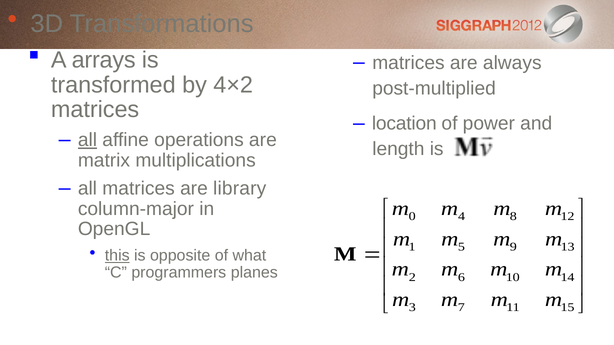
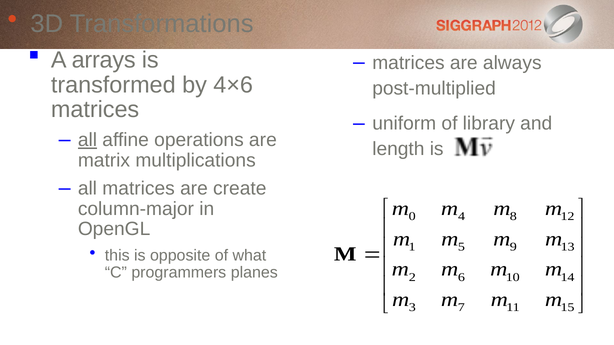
4×2: 4×2 -> 4×6
location: location -> uniform
power: power -> library
library: library -> create
this underline: present -> none
